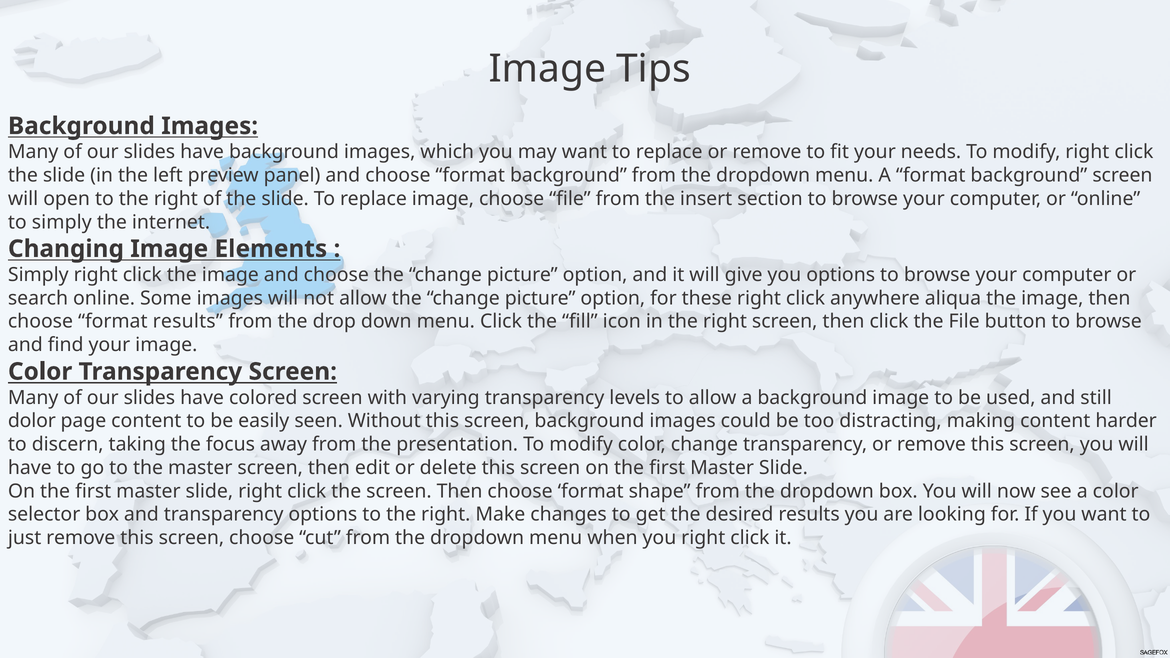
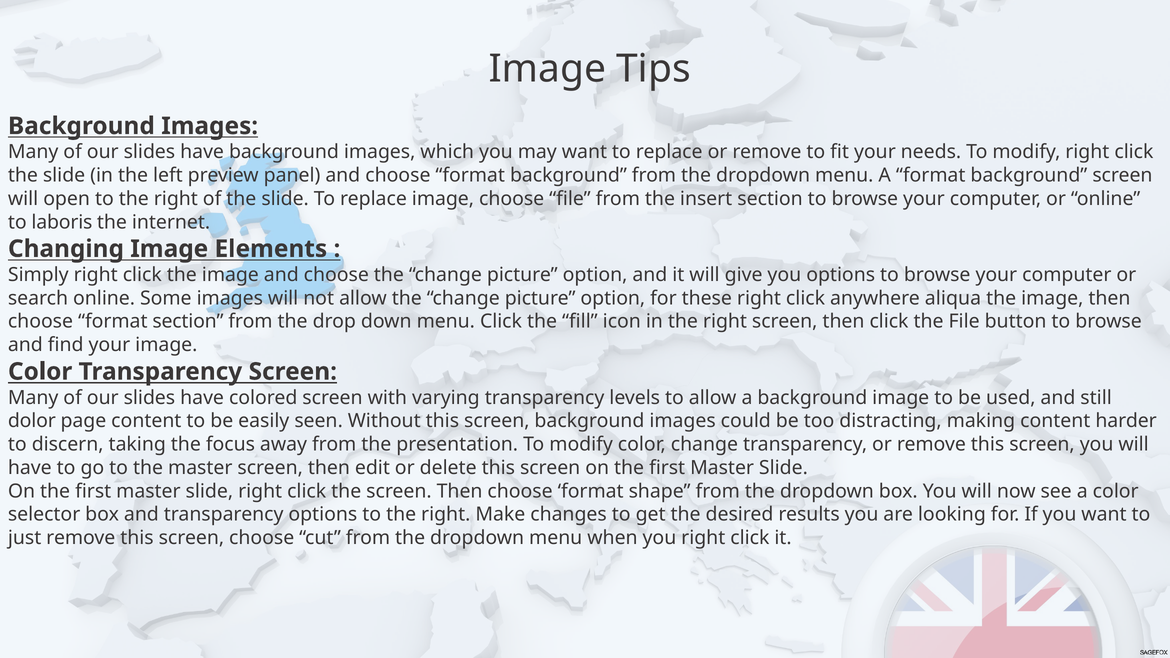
to simply: simply -> laboris
format results: results -> section
